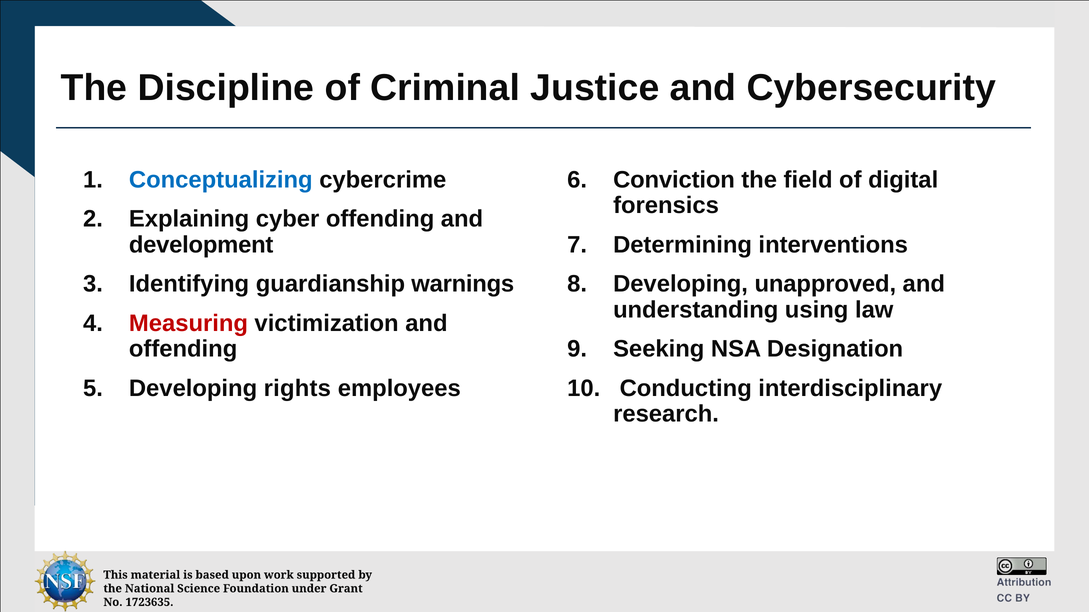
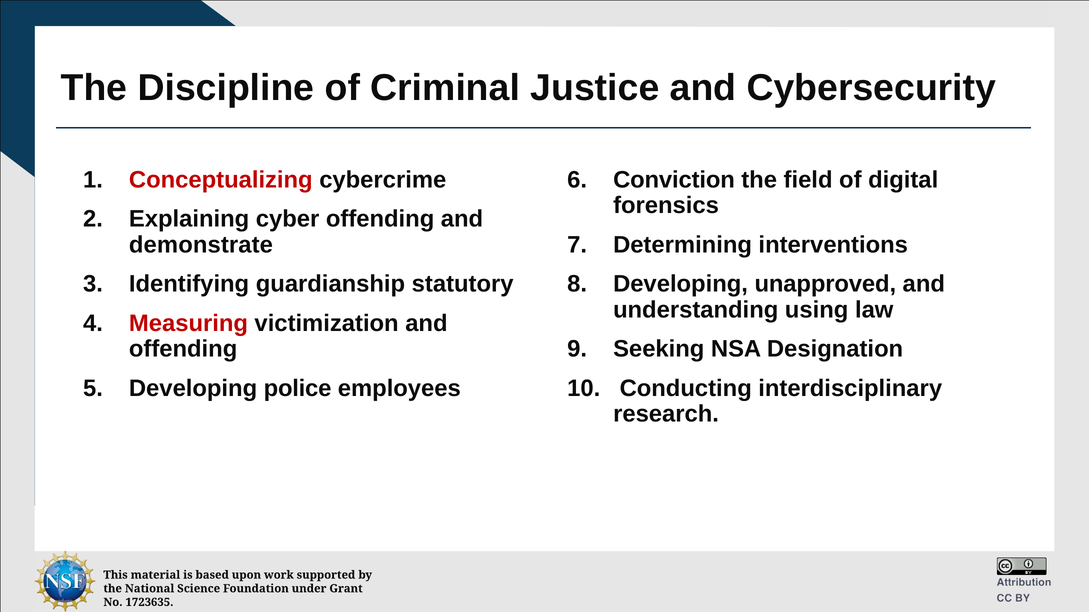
Conceptualizing colour: blue -> red
development: development -> demonstrate
warnings: warnings -> statutory
rights: rights -> police
